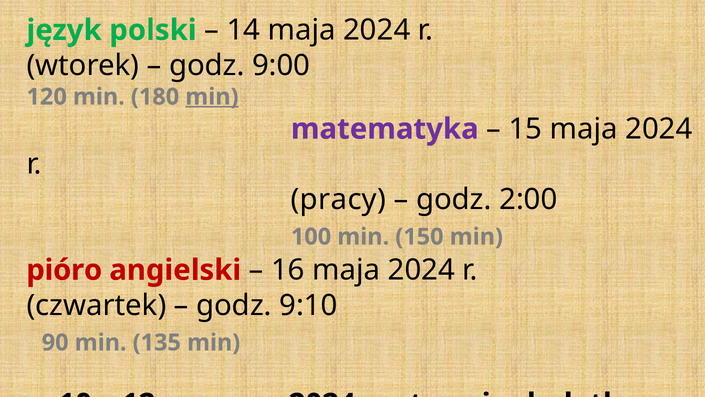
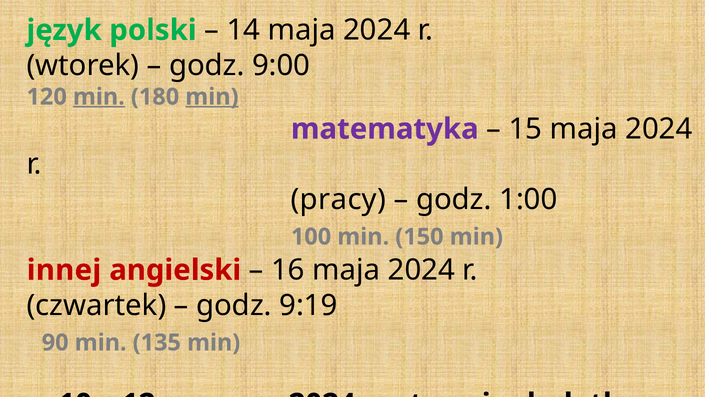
min at (99, 97) underline: none -> present
2:00: 2:00 -> 1:00
pióro: pióro -> innej
9:10: 9:10 -> 9:19
